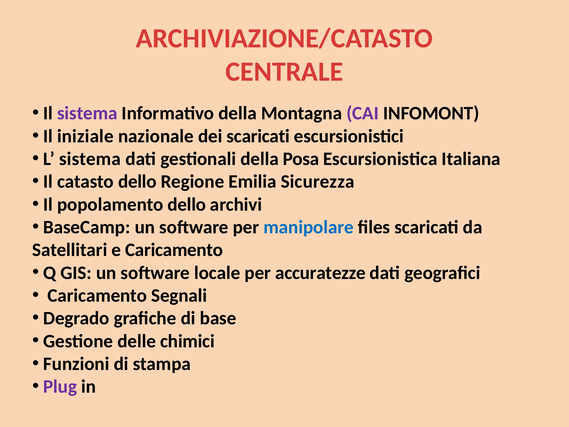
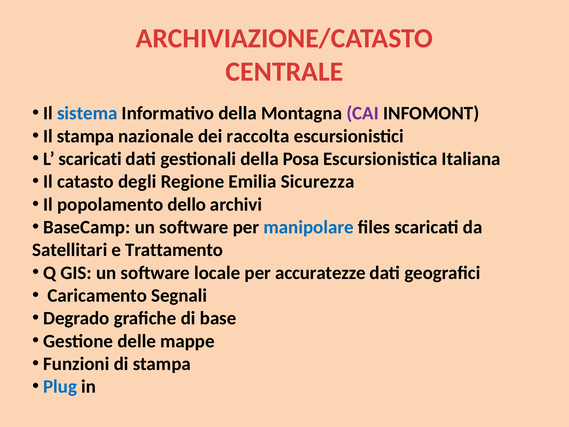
sistema at (87, 113) colour: purple -> blue
Il iniziale: iniziale -> stampa
dei scaricati: scaricati -> raccolta
L sistema: sistema -> scaricati
catasto dello: dello -> degli
e Caricamento: Caricamento -> Trattamento
chimici: chimici -> mappe
Plug colour: purple -> blue
